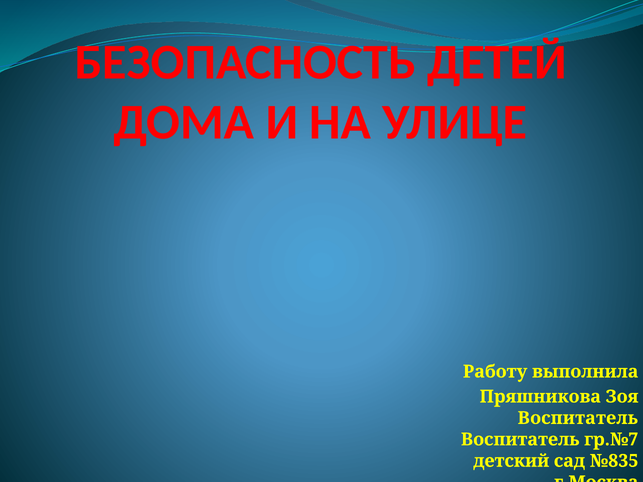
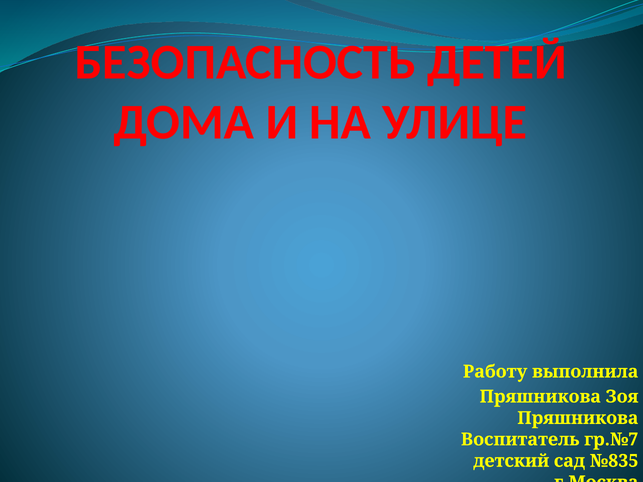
Воспитатель at (578, 418): Воспитатель -> Пряшникова
